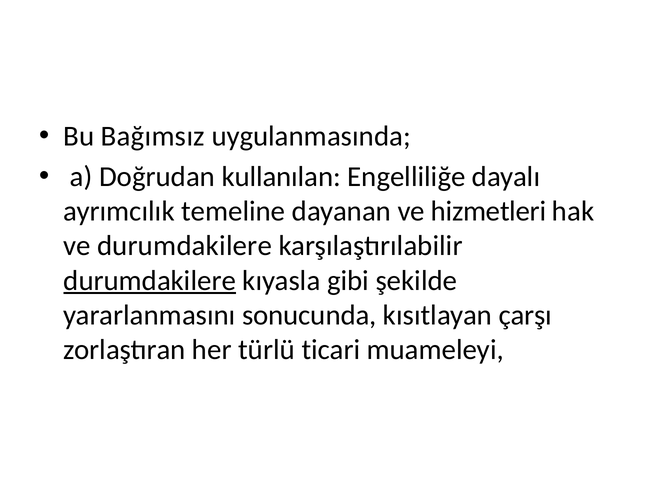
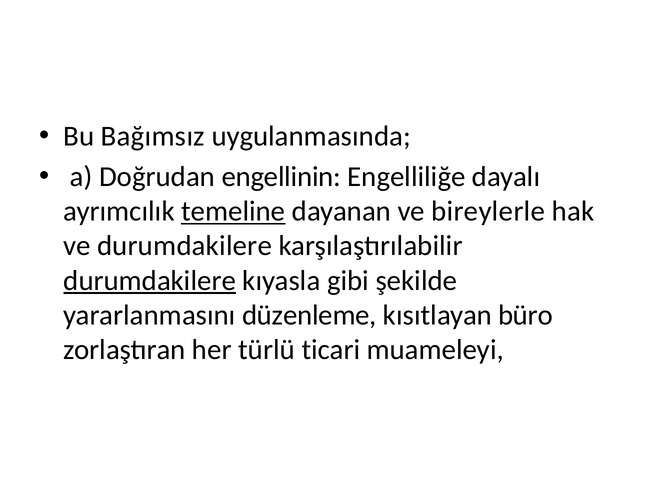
kullanılan: kullanılan -> engellinin
temeline underline: none -> present
hizmetleri: hizmetleri -> bireylerle
sonucunda: sonucunda -> düzenleme
çarşı: çarşı -> büro
